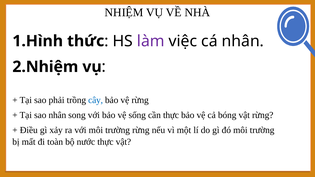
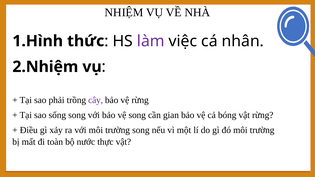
cây colour: blue -> purple
sao nhân: nhân -> sống
vệ sống: sống -> song
cần thực: thực -> gian
trường rừng: rừng -> song
